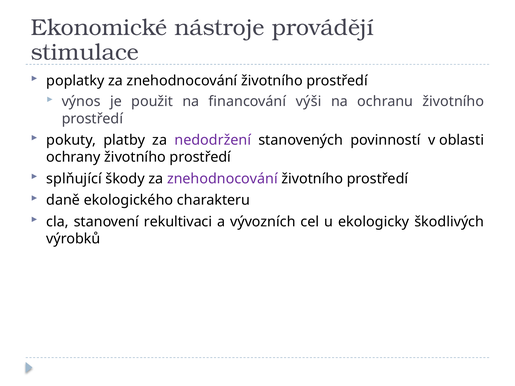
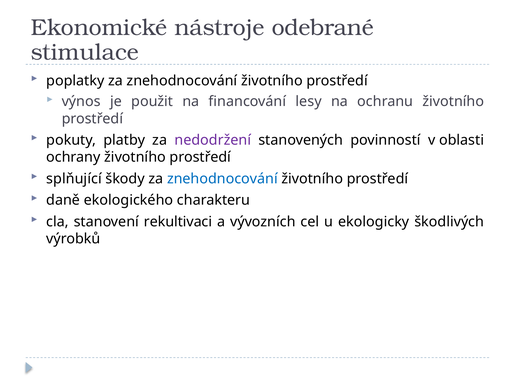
provádějí: provádějí -> odebrané
výši: výši -> lesy
znehodnocování at (222, 179) colour: purple -> blue
